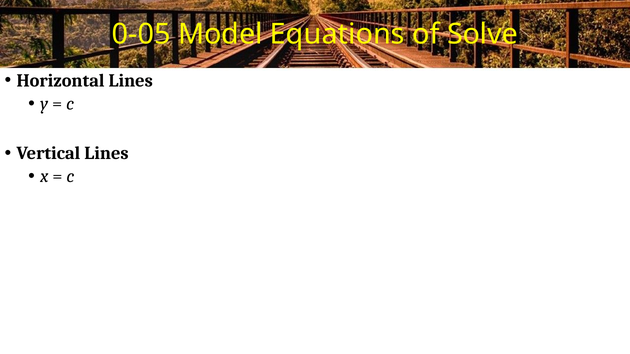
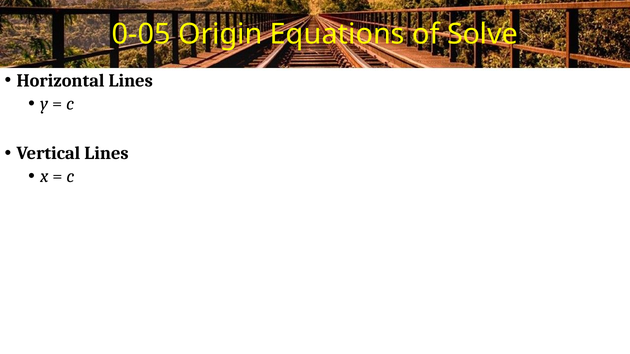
Model: Model -> Origin
